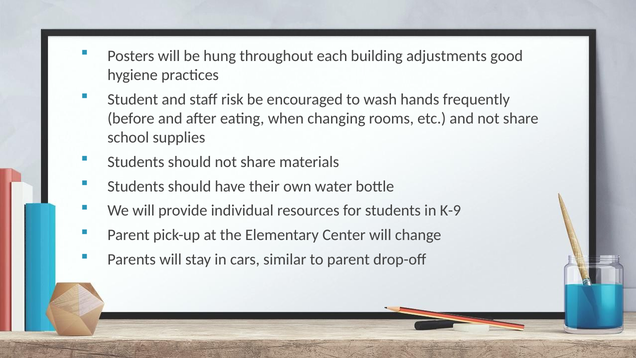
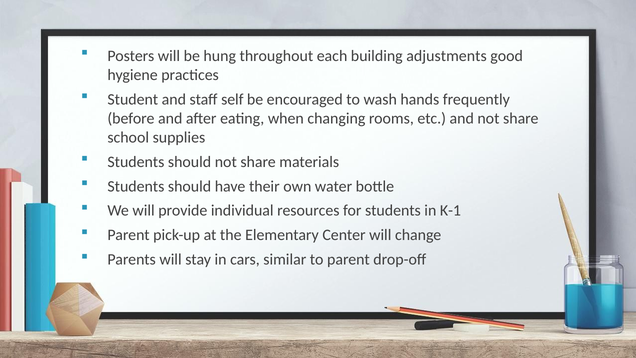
risk: risk -> self
K-9: K-9 -> K-1
